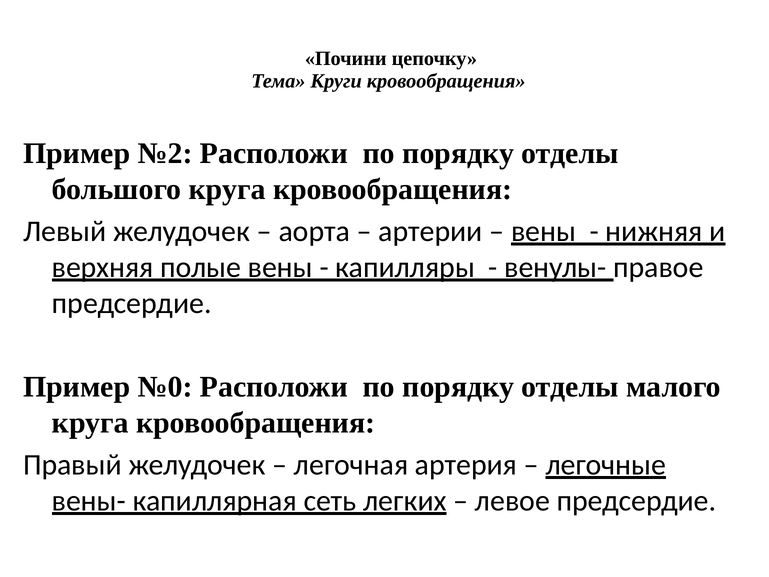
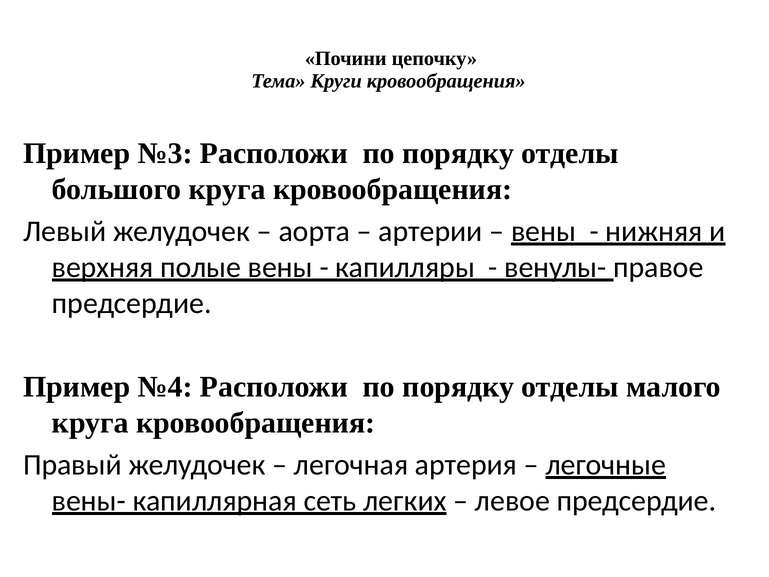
№2: №2 -> №3
№0: №0 -> №4
